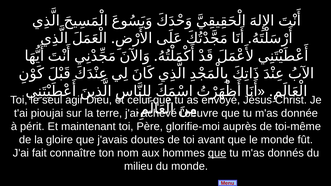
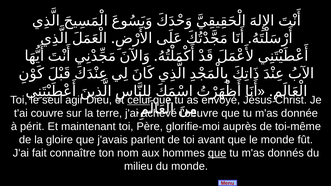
celui underline: none -> present
pioujai: pioujai -> couvre
doutes: doutes -> parlent
